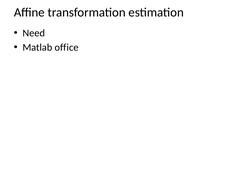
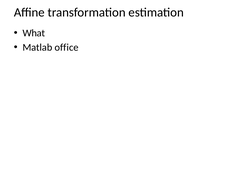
Need: Need -> What
